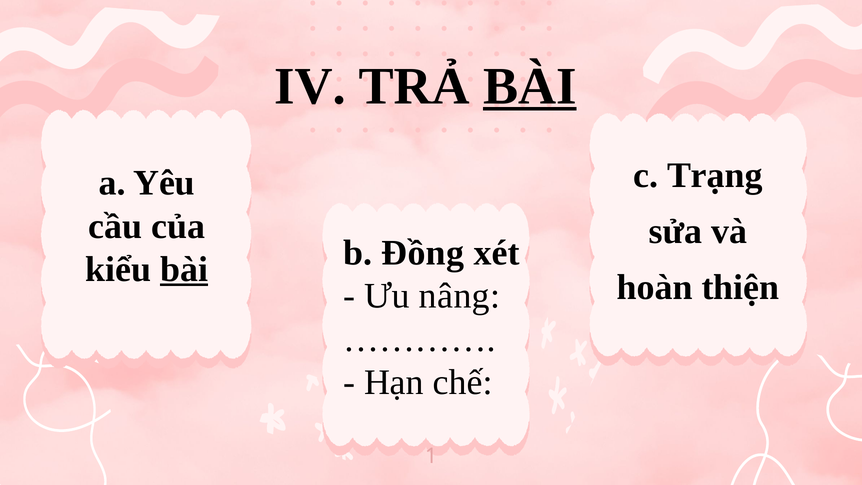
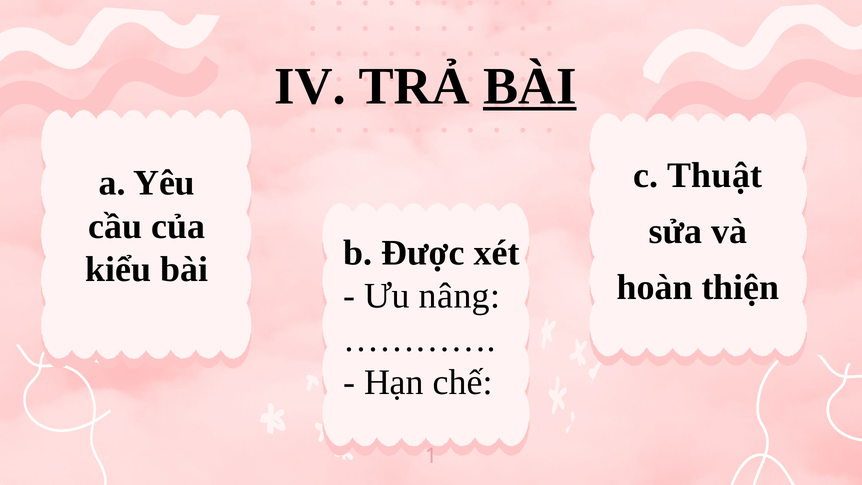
Trạng: Trạng -> Thuật
bài at (184, 269) underline: present -> none
Đồng: Đồng -> Được
